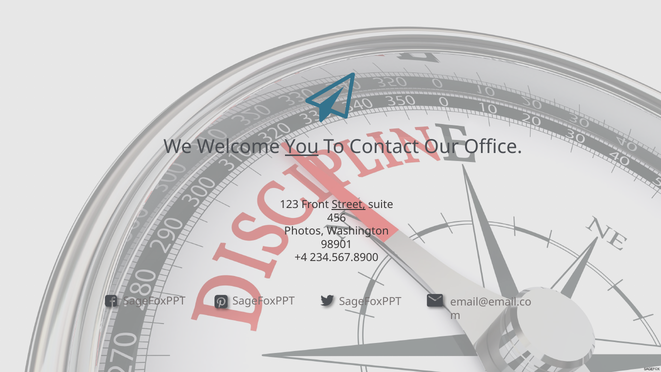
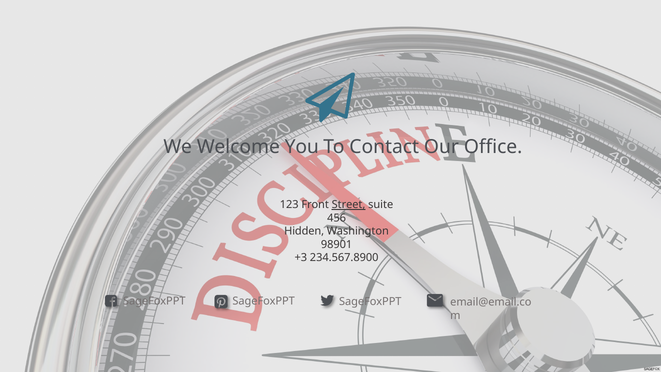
You underline: present -> none
Photos: Photos -> Hidden
+4: +4 -> +3
